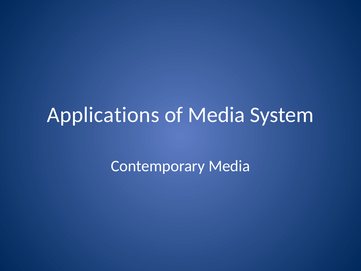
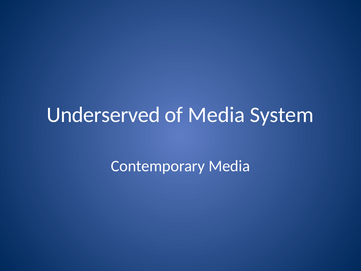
Applications: Applications -> Underserved
